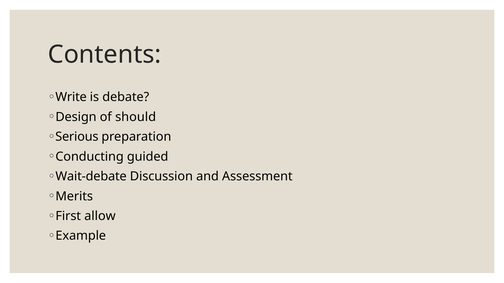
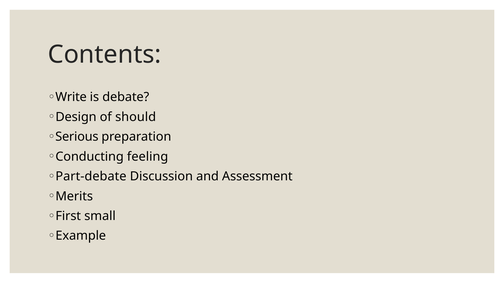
guided: guided -> feeling
Wait-debate: Wait-debate -> Part-debate
allow: allow -> small
